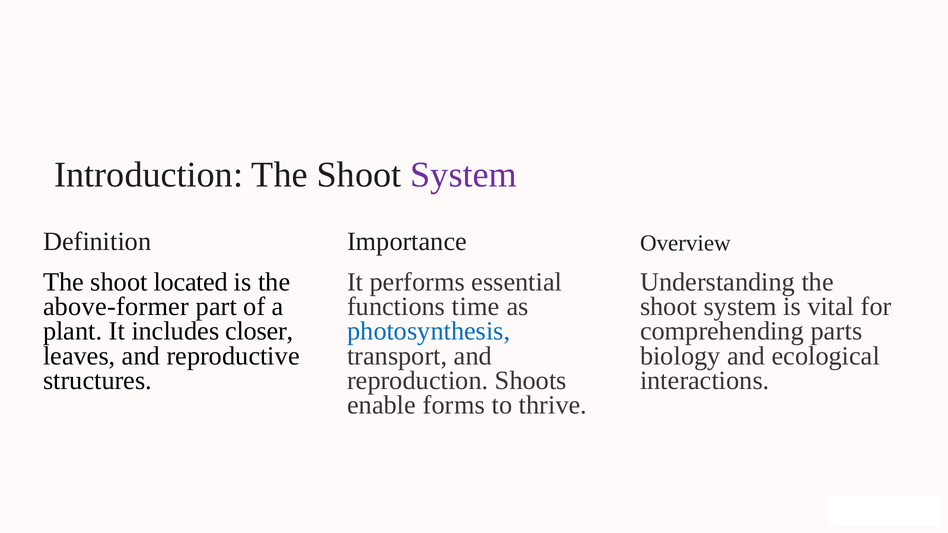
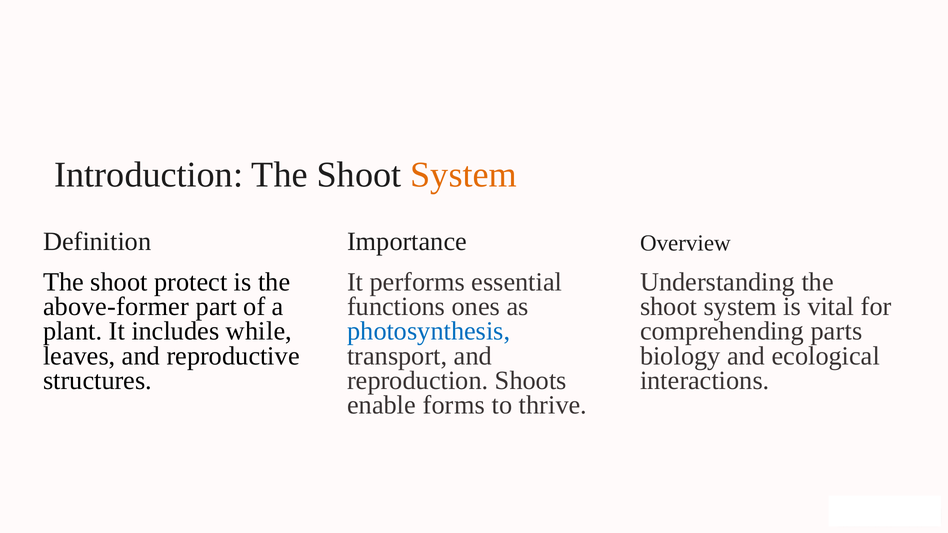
System at (464, 175) colour: purple -> orange
located: located -> protect
time: time -> ones
closer: closer -> while
